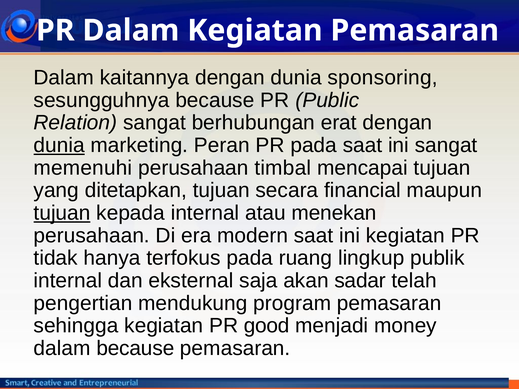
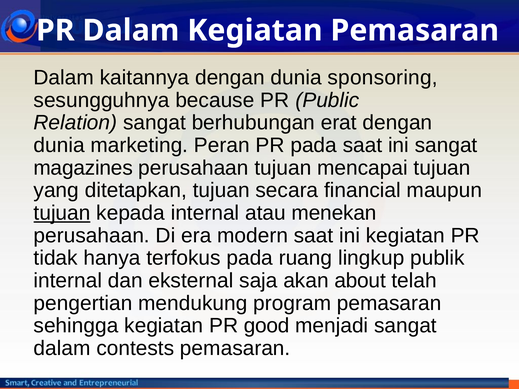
dunia at (59, 145) underline: present -> none
memenuhi: memenuhi -> magazines
perusahaan timbal: timbal -> tujuan
sadar: sadar -> about
menjadi money: money -> sangat
dalam because: because -> contests
